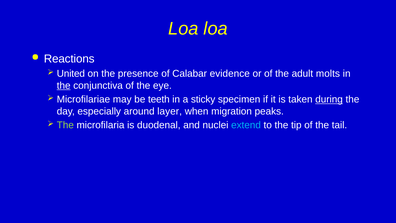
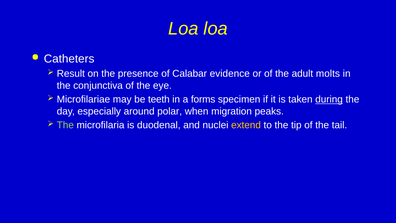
Reactions: Reactions -> Catheters
United: United -> Result
the at (64, 85) underline: present -> none
sticky: sticky -> forms
layer: layer -> polar
extend colour: light blue -> yellow
